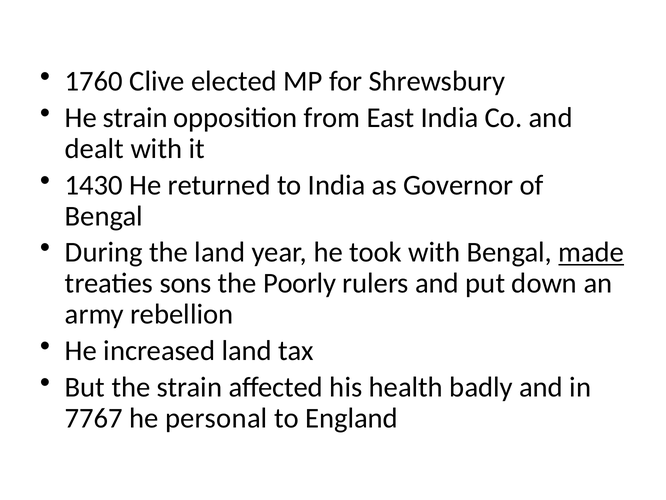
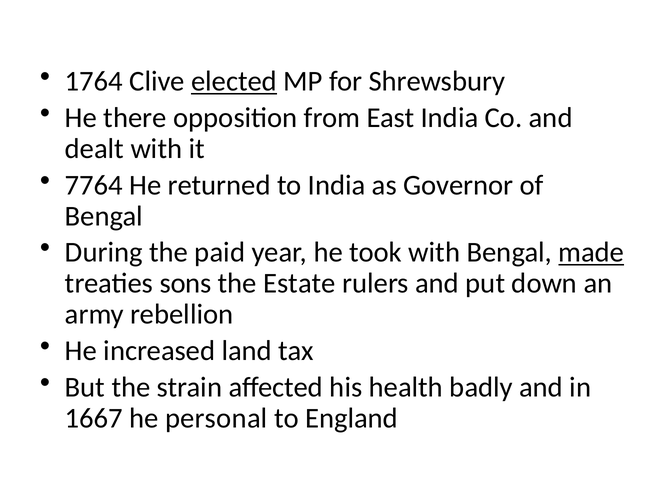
1760: 1760 -> 1764
elected underline: none -> present
He strain: strain -> there
1430: 1430 -> 7764
the land: land -> paid
Poorly: Poorly -> Estate
7767: 7767 -> 1667
